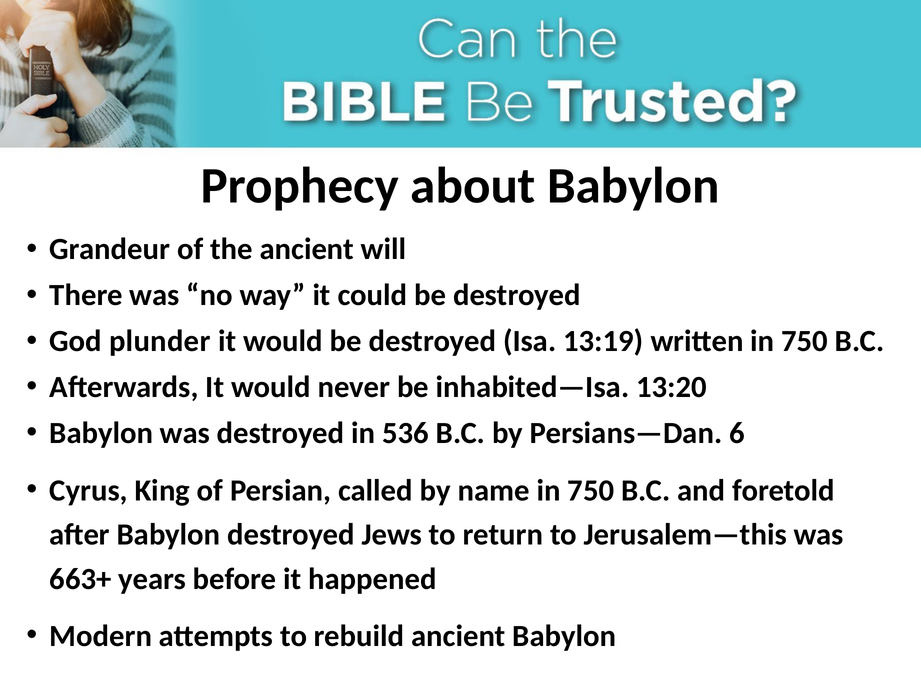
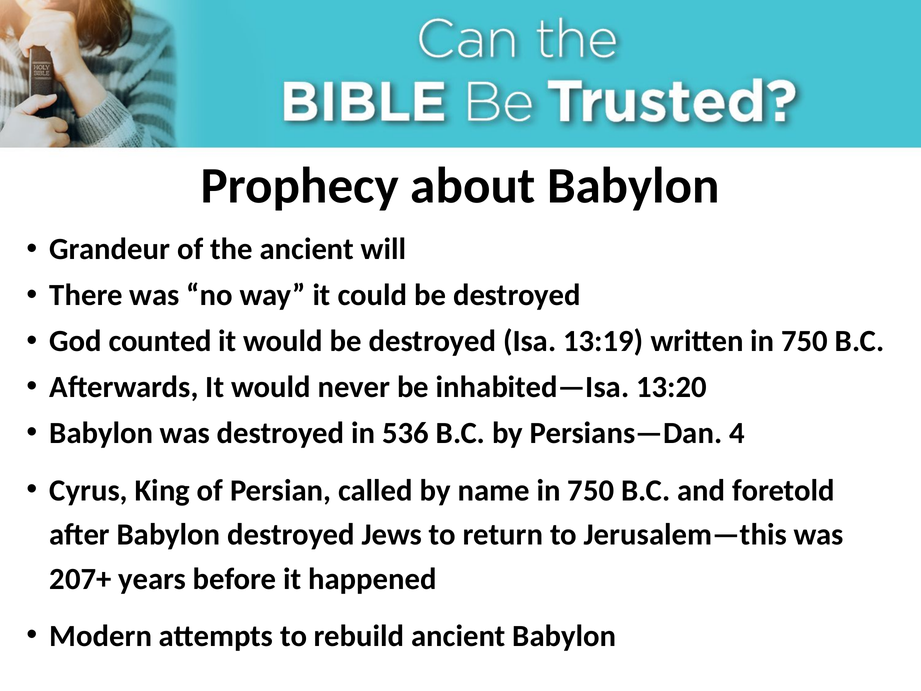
plunder: plunder -> counted
6: 6 -> 4
663+: 663+ -> 207+
